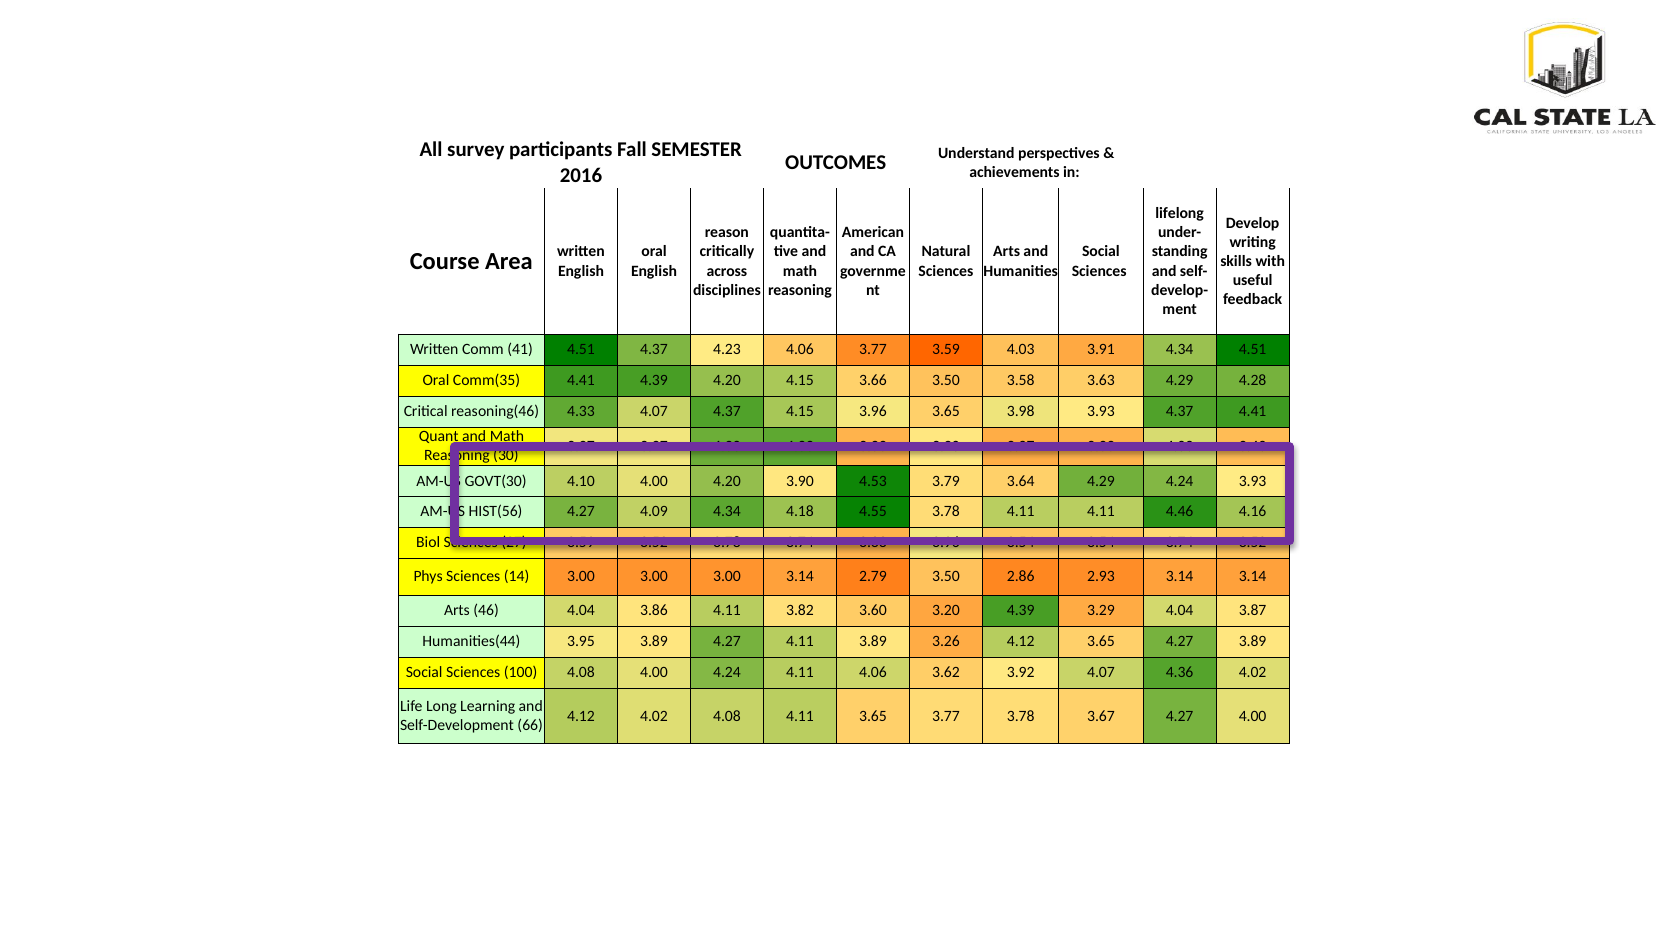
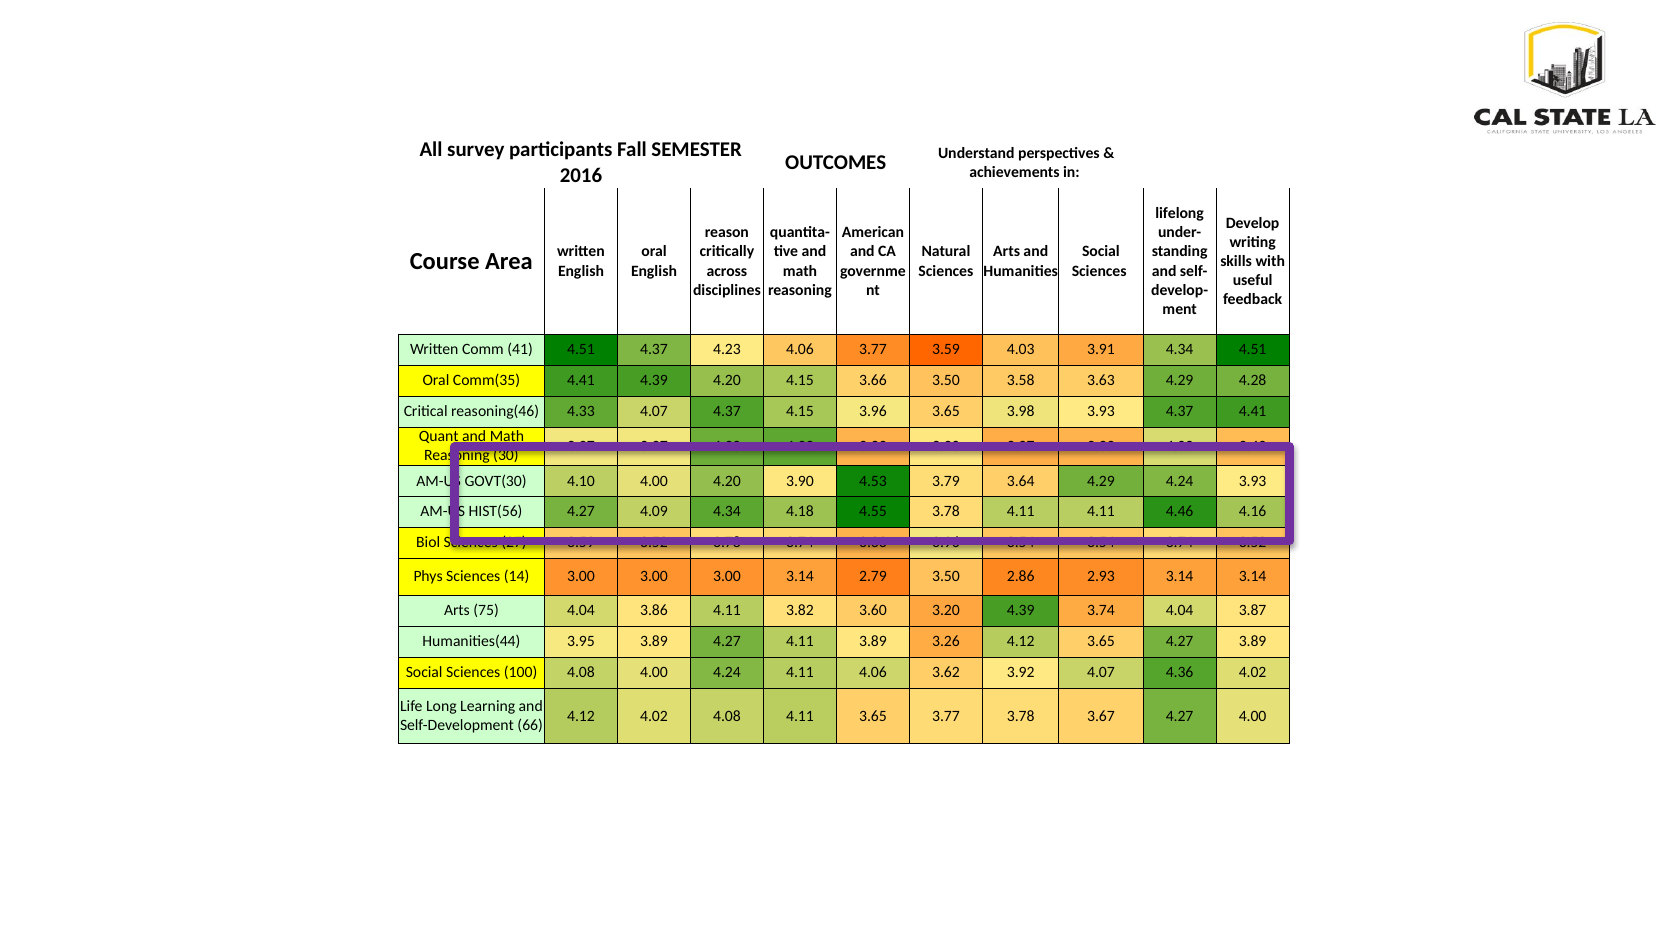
46: 46 -> 75
4.39 3.29: 3.29 -> 3.74
